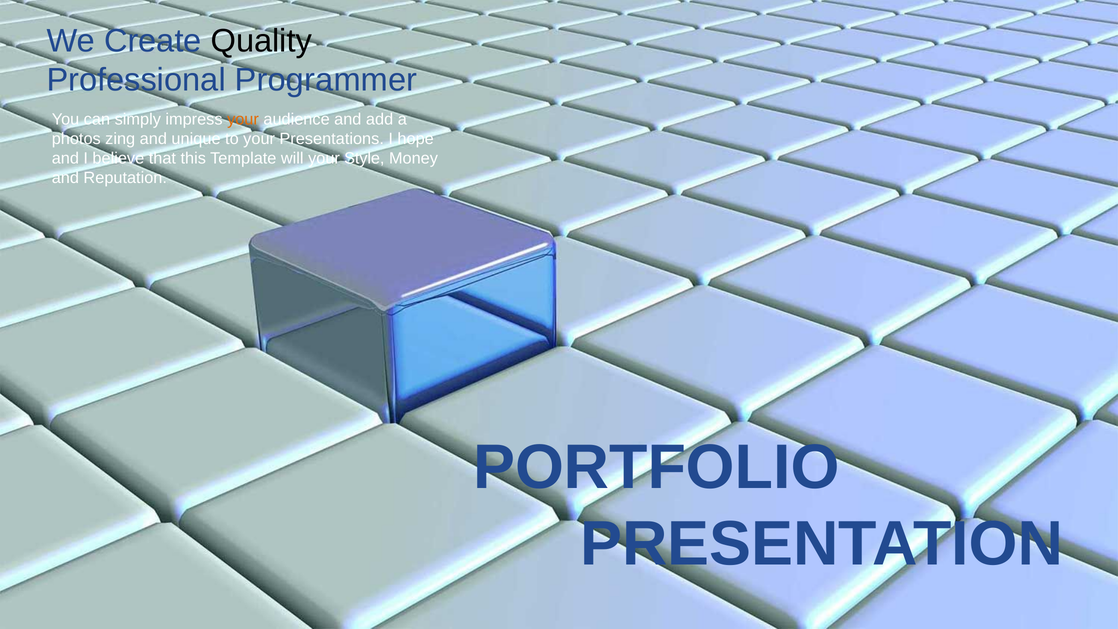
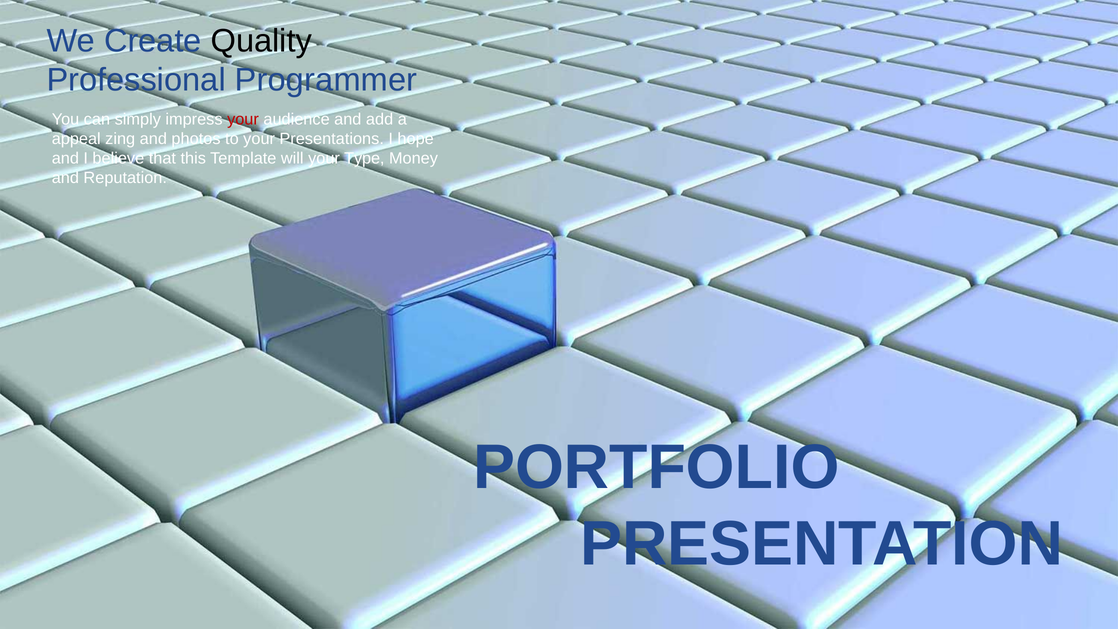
your at (243, 119) colour: orange -> red
photos: photos -> appeal
unique: unique -> photos
Style: Style -> Type
